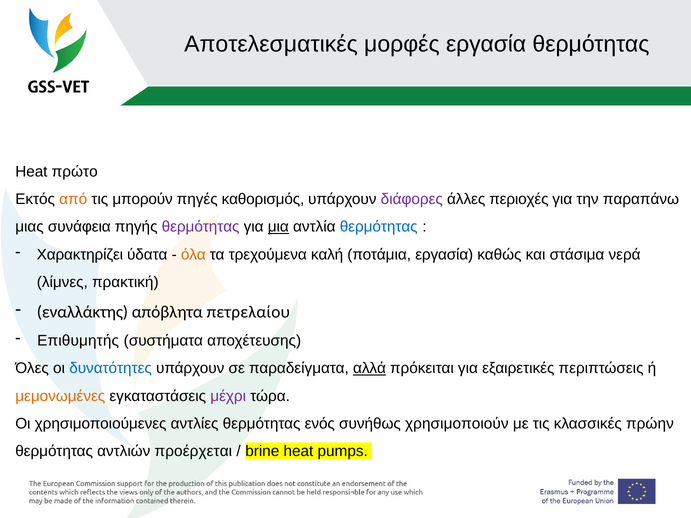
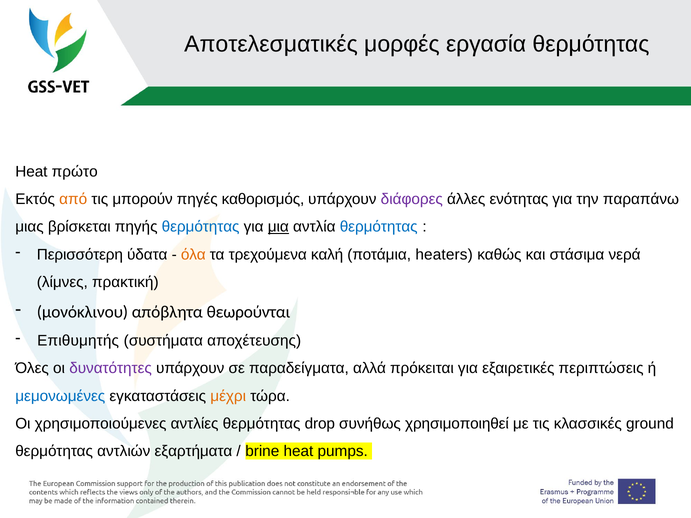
περιοχές: περιοχές -> ενότητας
συνάφεια: συνάφεια -> βρίσκεται
θερμότητας at (201, 227) colour: purple -> blue
Χαρακτηρίζει: Χαρακτηρίζει -> Περισσότερη
ποτάμια εργασία: εργασία -> heaters
εναλλάκτης: εναλλάκτης -> μονόκλινου
πετρελαίου: πετρελαίου -> θεωρούνται
δυνατότητες colour: blue -> purple
αλλά underline: present -> none
μεμονωμένες colour: orange -> blue
μέχρι colour: purple -> orange
ενός: ενός -> drop
χρησιμοποιούν: χρησιμοποιούν -> χρησιμοποιηθεί
πρώην: πρώην -> ground
προέρχεται: προέρχεται -> εξαρτήματα
